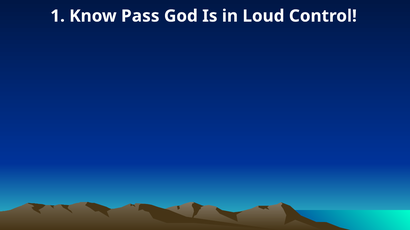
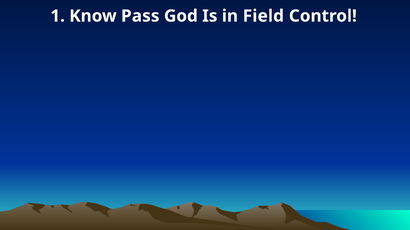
Loud: Loud -> Field
